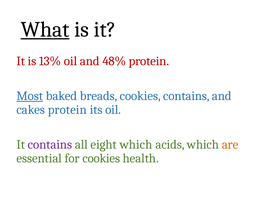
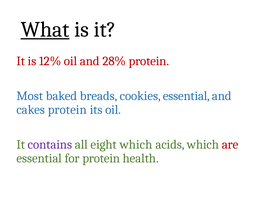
13%: 13% -> 12%
48%: 48% -> 28%
Most underline: present -> none
cookies contains: contains -> essential
are colour: orange -> red
for cookies: cookies -> protein
